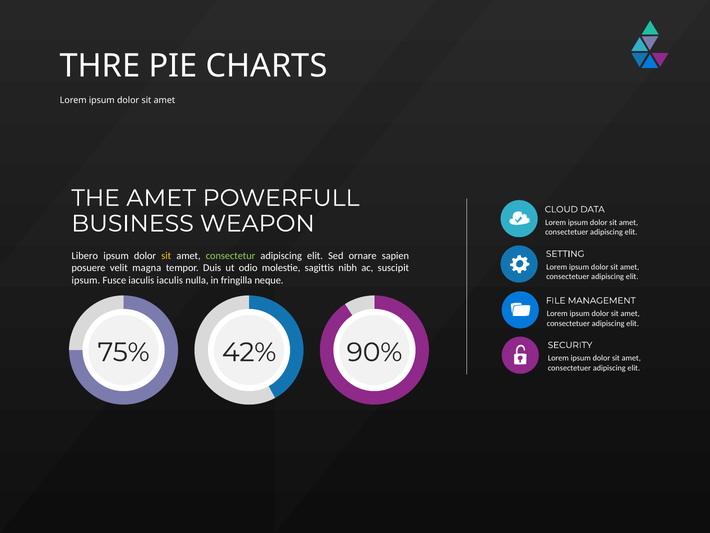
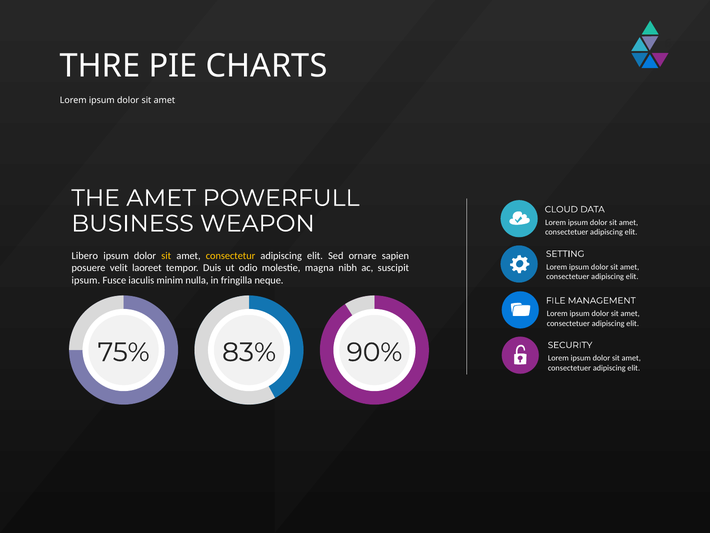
consectetur colour: light green -> yellow
magna: magna -> laoreet
sagittis: sagittis -> magna
iaculis iaculis: iaculis -> minim
42%: 42% -> 83%
